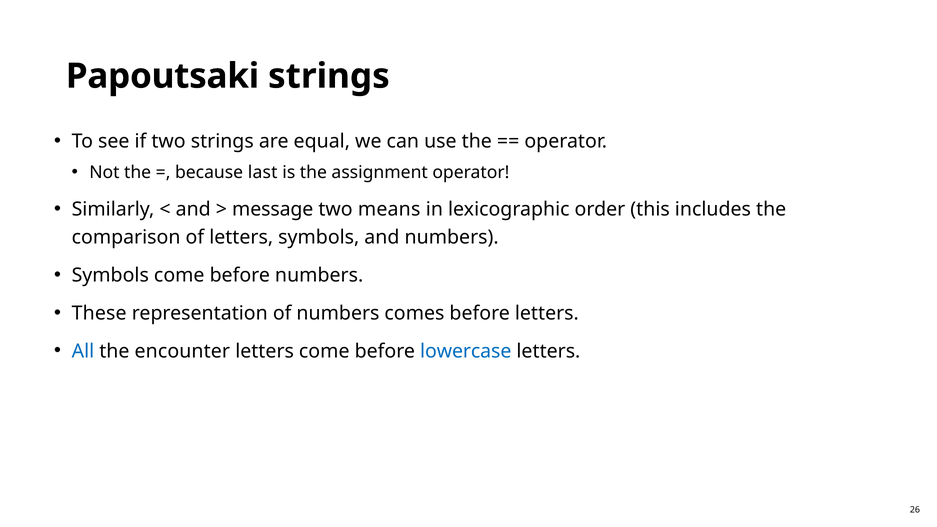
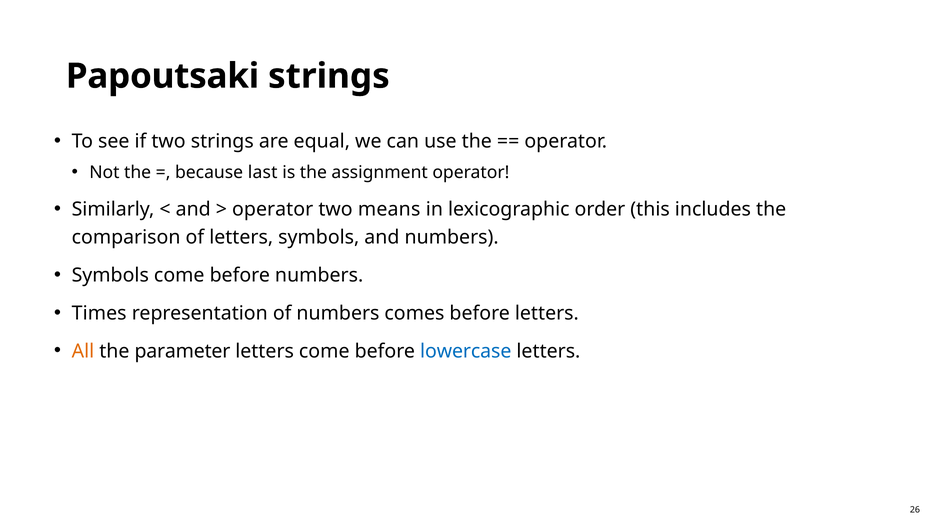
message at (273, 209): message -> operator
These: These -> Times
All colour: blue -> orange
encounter: encounter -> parameter
